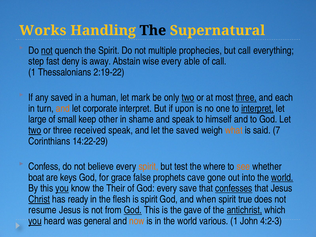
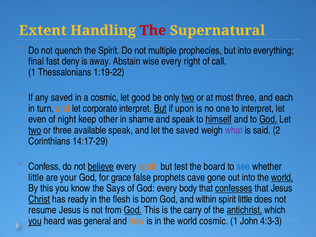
Works: Works -> Extent
The at (153, 30) colour: black -> red
not at (47, 50) underline: present -> none
but call: call -> into
step: step -> final
able: able -> right
2:19-22: 2:19-22 -> 1:19-22
a human: human -> cosmic
mark: mark -> good
three at (246, 98) underline: present -> none
But at (160, 109) underline: none -> present
interpret at (257, 109) underline: present -> none
large: large -> even
small: small -> night
himself underline: none -> present
God at (268, 119) underline: none -> present
received: received -> available
what colour: orange -> purple
7: 7 -> 2
14:22-29: 14:22-29 -> 14:17-29
believe underline: none -> present
where: where -> board
see colour: orange -> blue
boat at (36, 177): boat -> little
keys: keys -> your
you at (62, 188) underline: present -> none
Their: Their -> Says
save: save -> body
is spirit: spirit -> born
when: when -> within
spirit true: true -> little
gave: gave -> carry
world various: various -> cosmic
4:2-3: 4:2-3 -> 4:3-3
